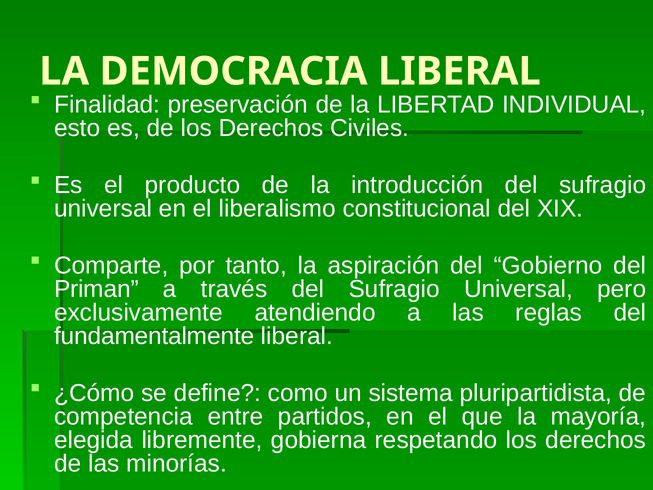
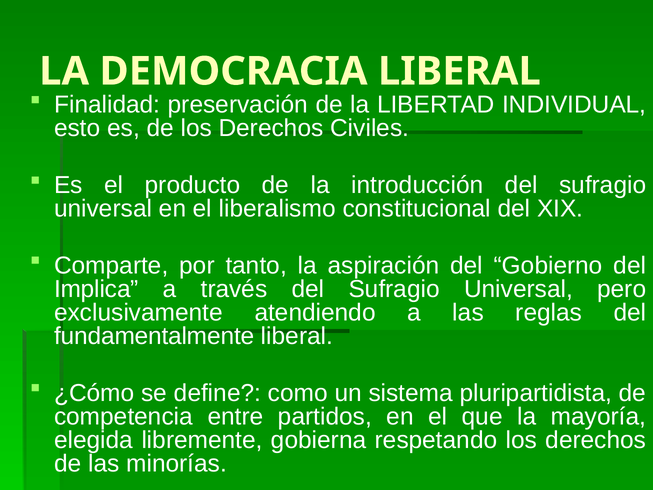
Priman: Priman -> Implica
